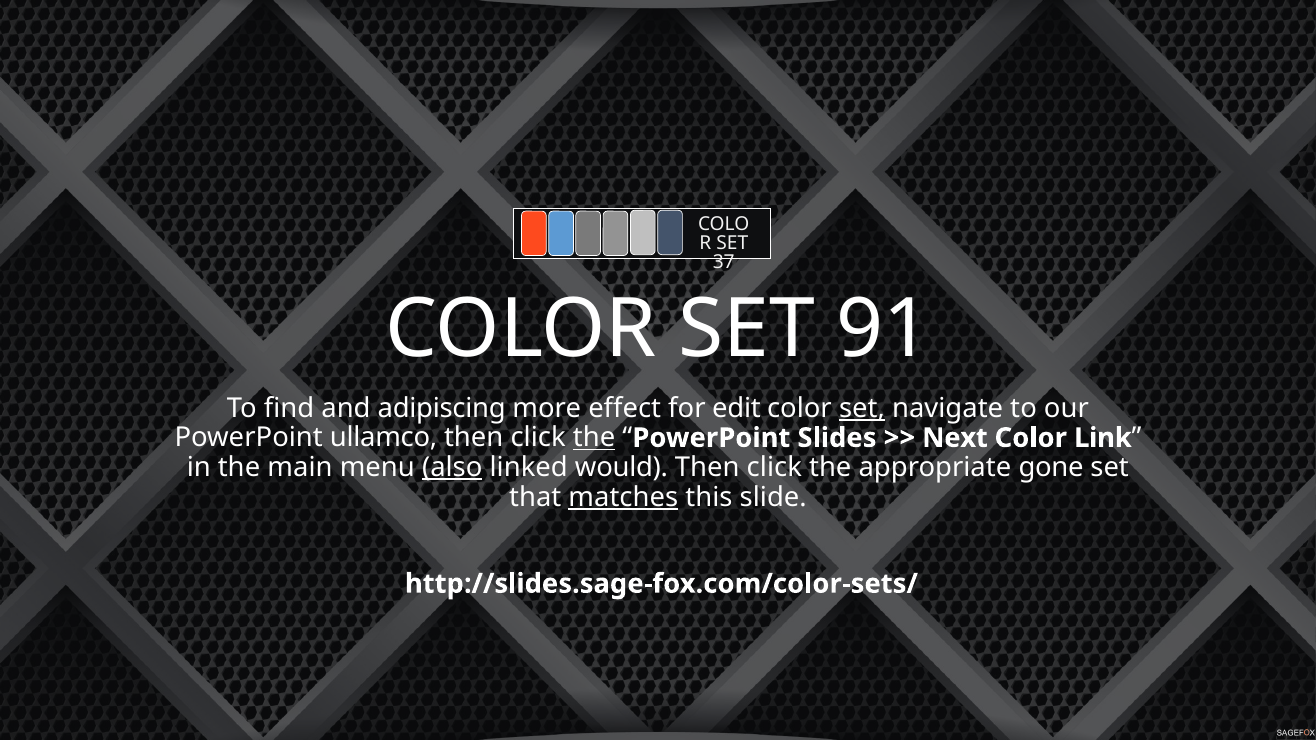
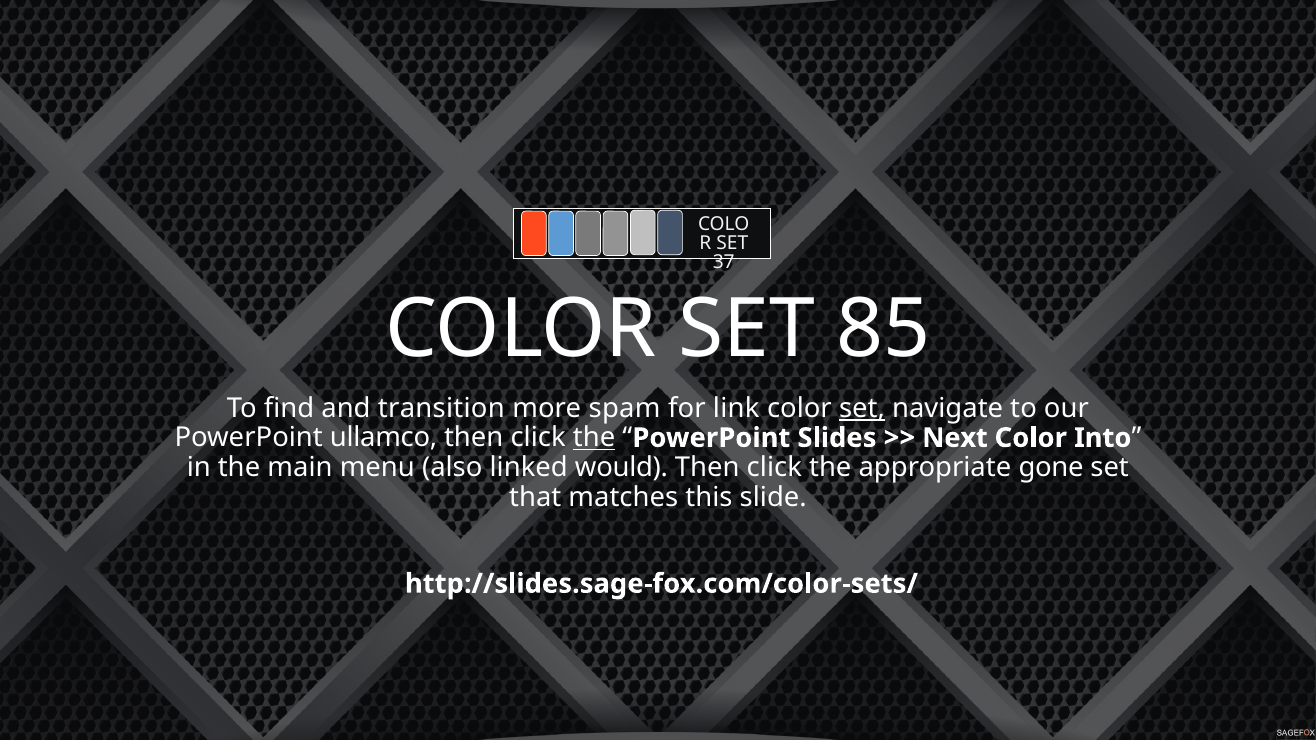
91: 91 -> 85
adipiscing: adipiscing -> transition
effect: effect -> spam
edit: edit -> link
Link: Link -> Into
also underline: present -> none
matches underline: present -> none
